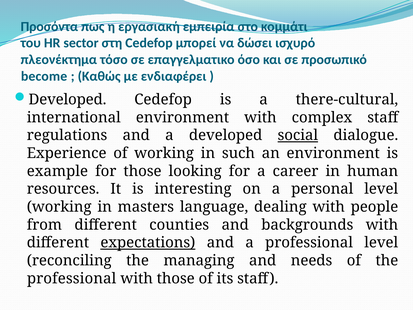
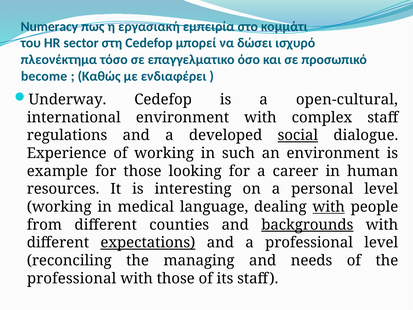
Προσόντα: Προσόντα -> Numeracy
Developed at (67, 99): Developed -> Underway
there-cultural: there-cultural -> open-cultural
masters: masters -> medical
with at (329, 207) underline: none -> present
backgrounds underline: none -> present
